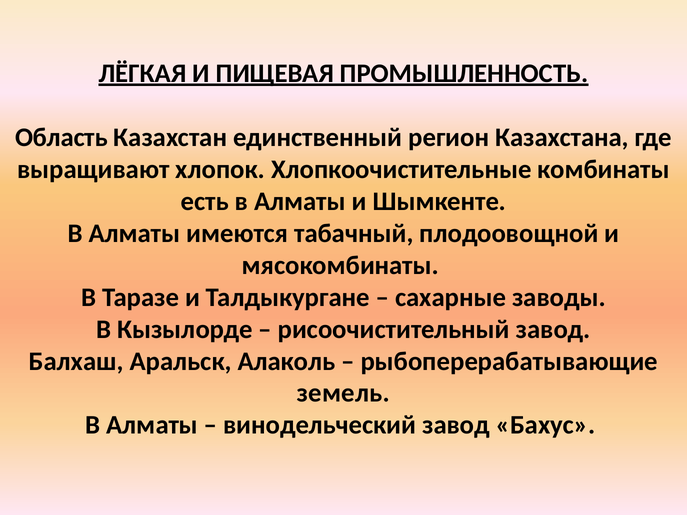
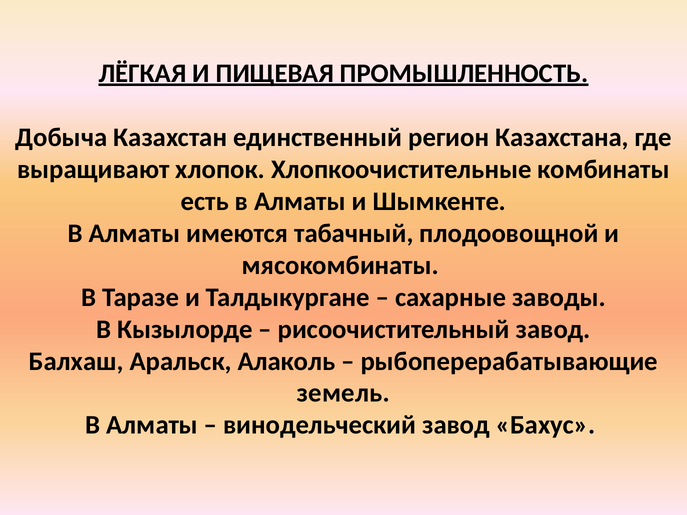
Область: Область -> Добыча
